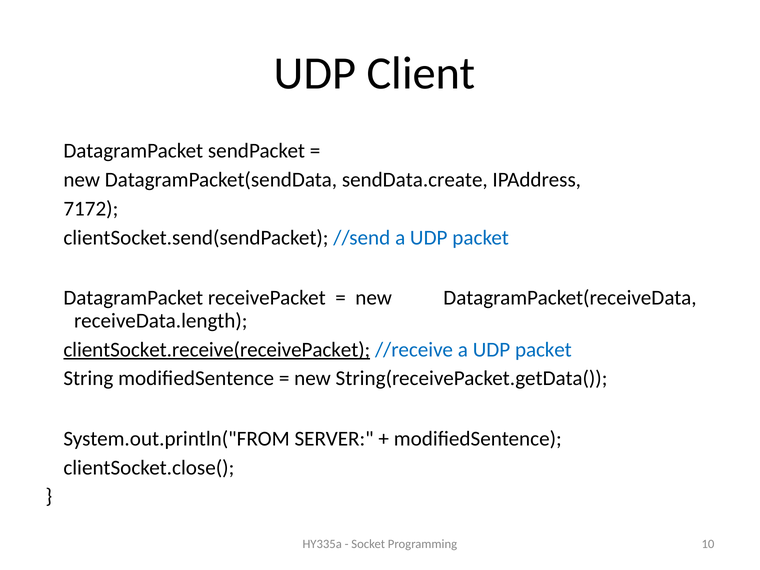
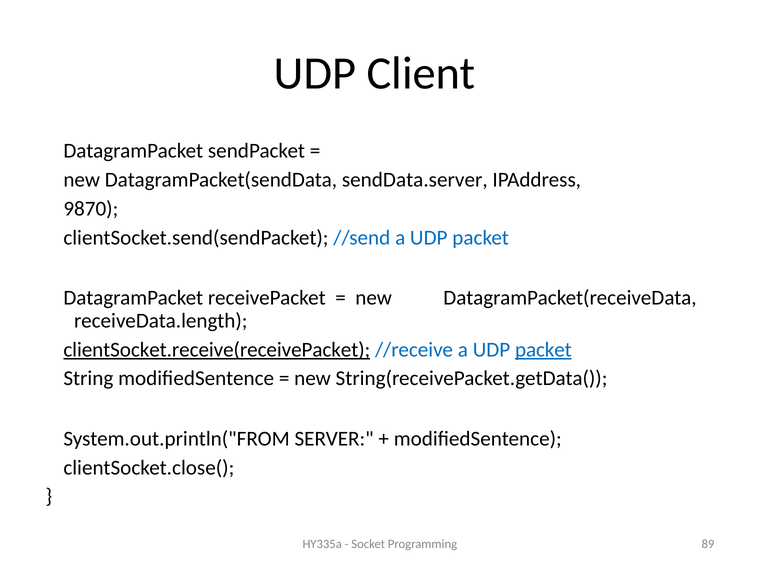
sendData.create: sendData.create -> sendData.server
7172: 7172 -> 9870
packet at (543, 350) underline: none -> present
10: 10 -> 89
